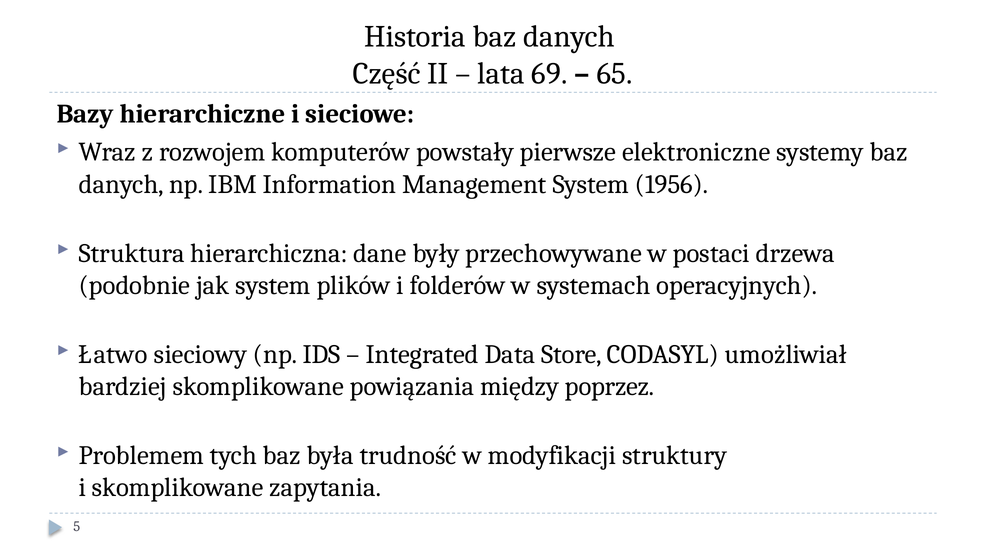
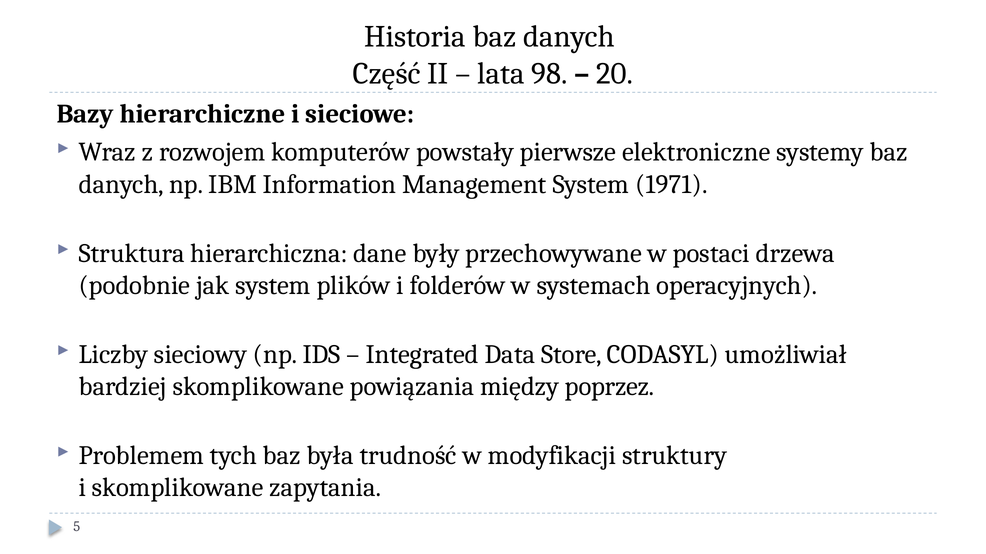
69: 69 -> 98
65: 65 -> 20
1956: 1956 -> 1971
Łatwo: Łatwo -> Liczby
